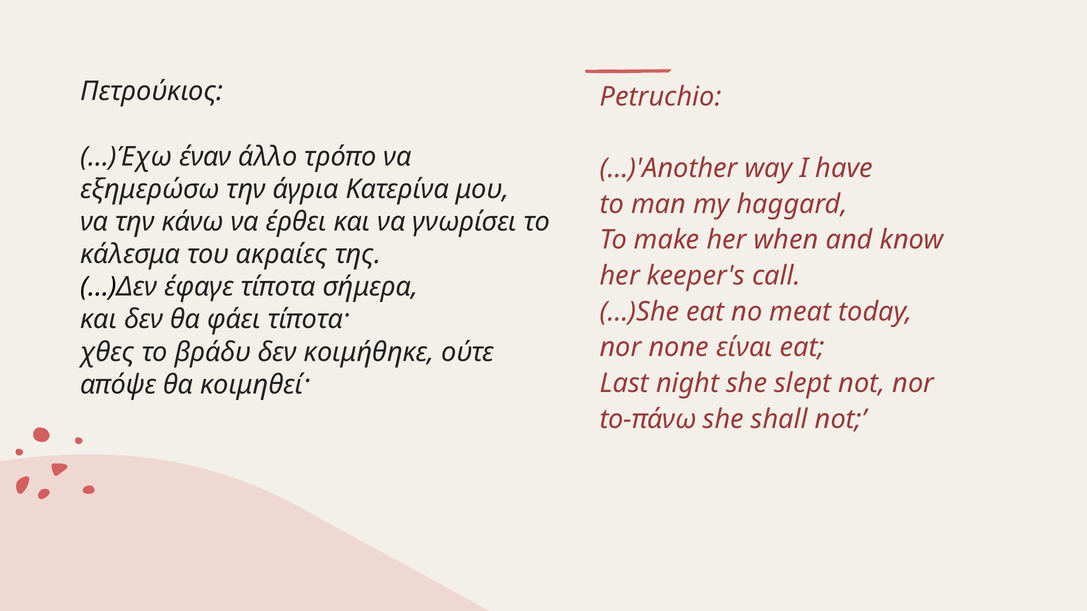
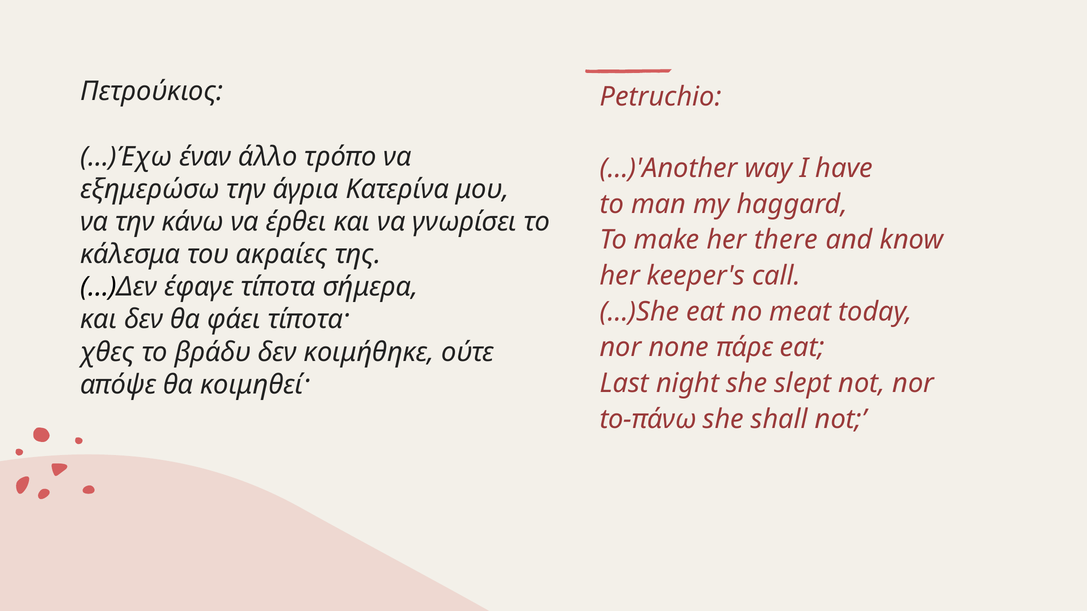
when: when -> there
είναι: είναι -> πάρε
